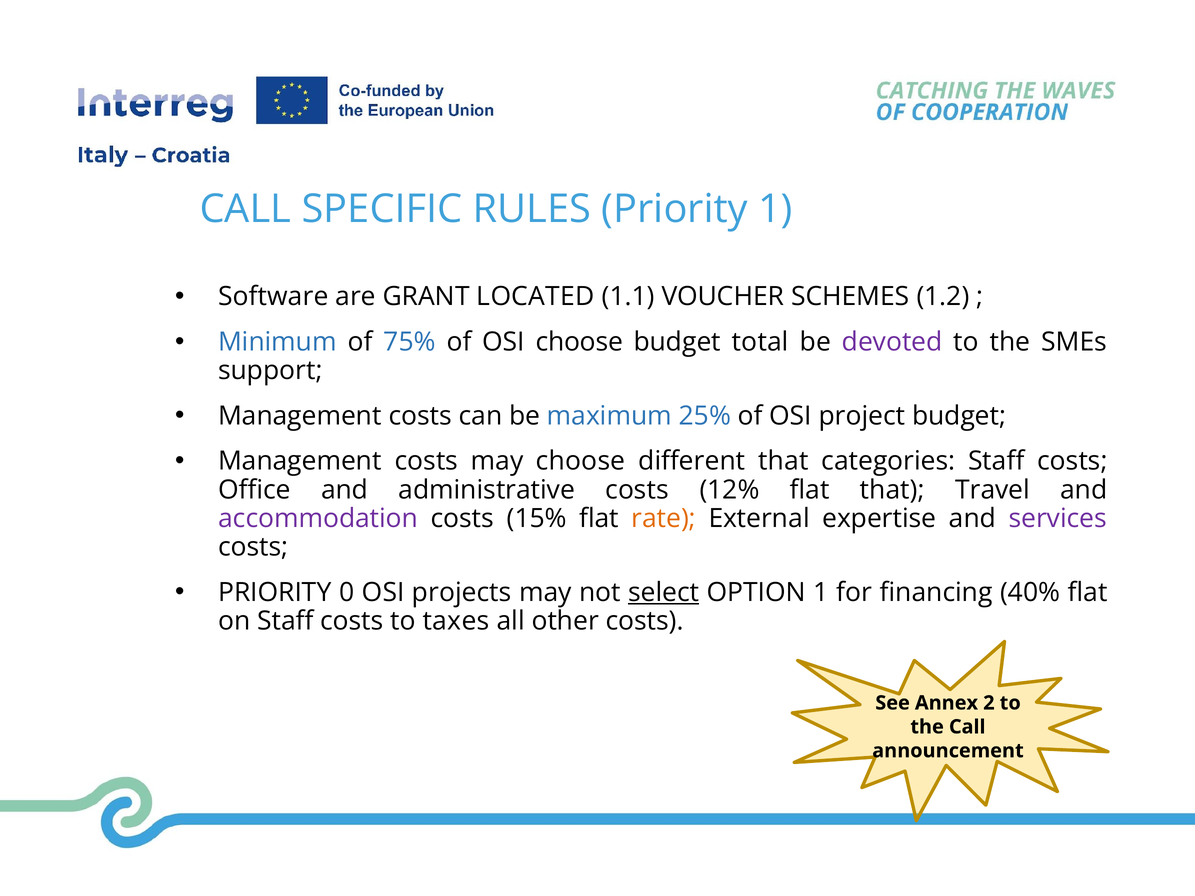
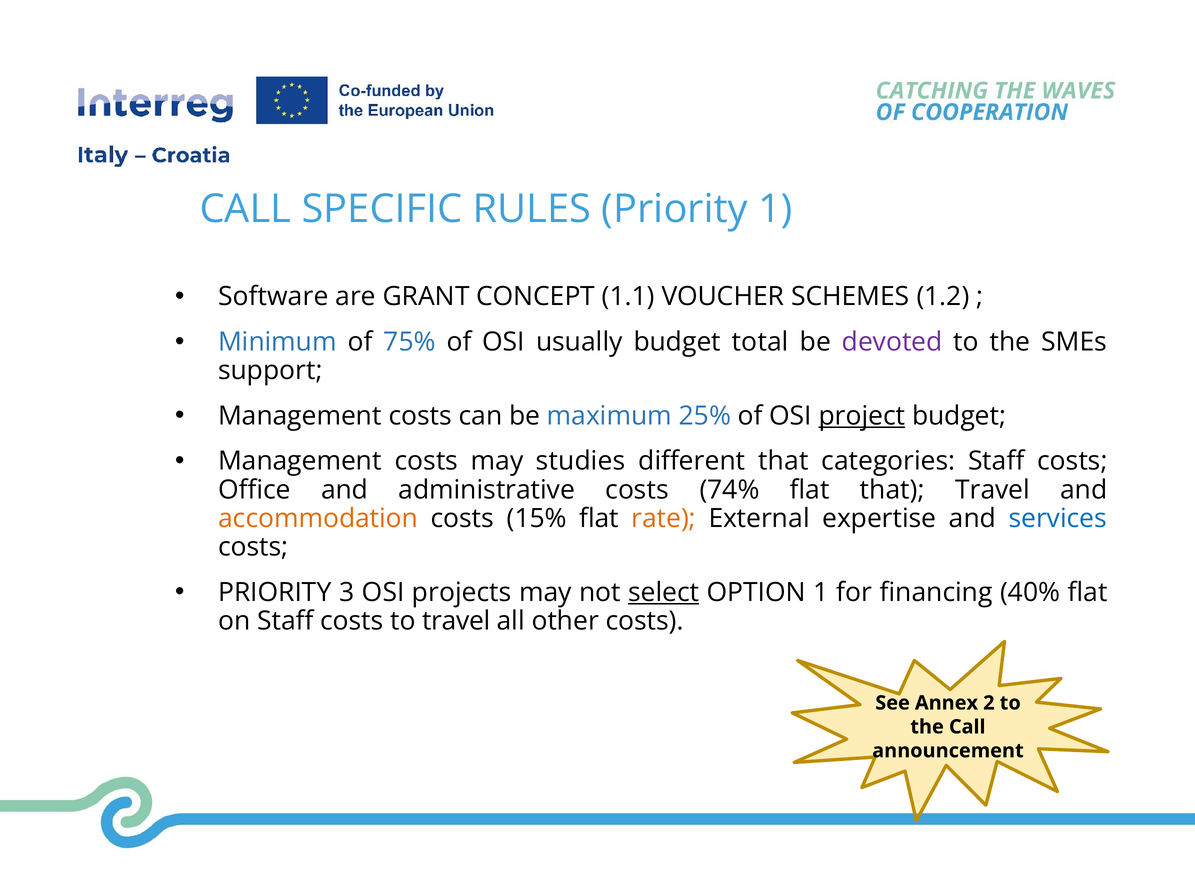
LOCATED: LOCATED -> CONCEPT
OSI choose: choose -> usually
project underline: none -> present
may choose: choose -> studies
12%: 12% -> 74%
accommodation colour: purple -> orange
services colour: purple -> blue
0: 0 -> 3
to taxes: taxes -> travel
